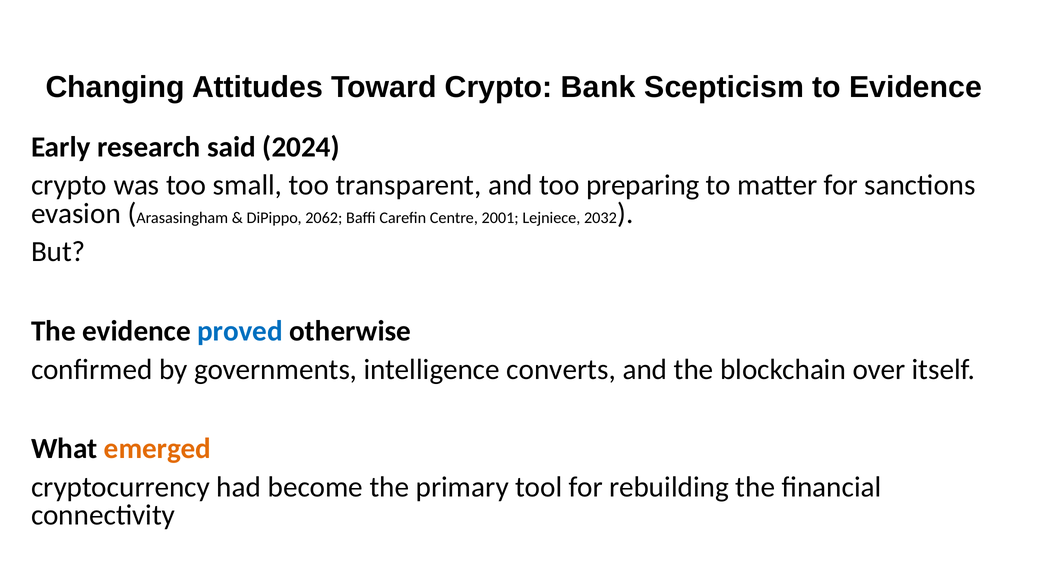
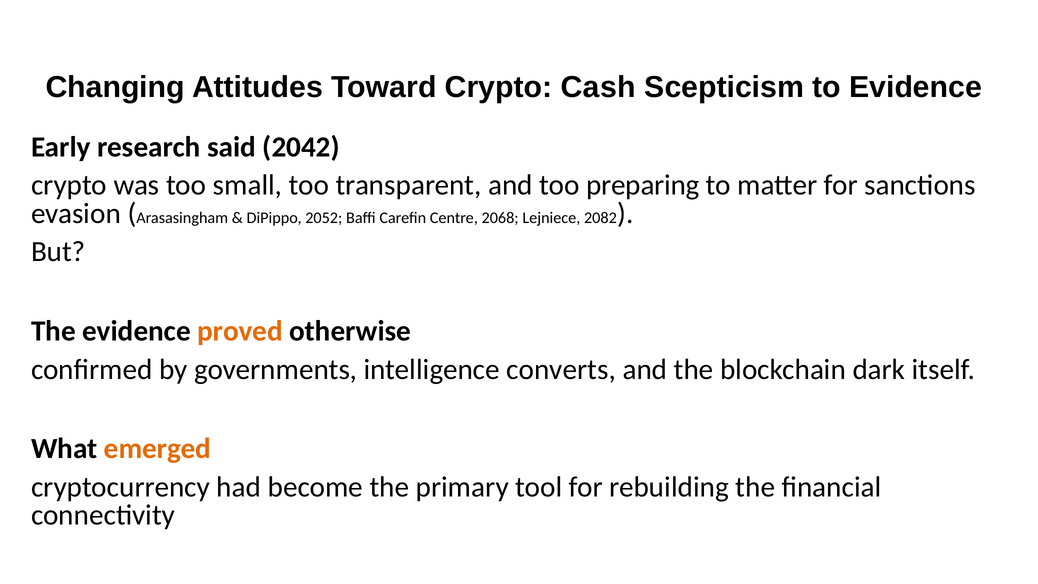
Bank: Bank -> Cash
2024: 2024 -> 2042
2062: 2062 -> 2052
2001: 2001 -> 2068
2032: 2032 -> 2082
proved colour: blue -> orange
over: over -> dark
